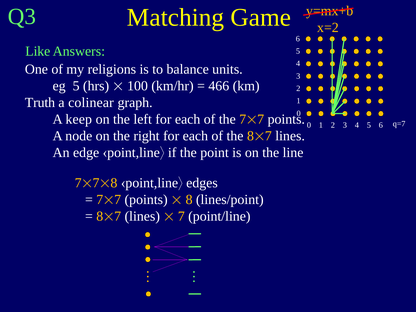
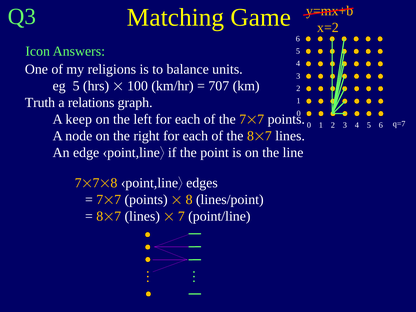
Like: Like -> Icon
466: 466 -> 707
colinear: colinear -> relations
